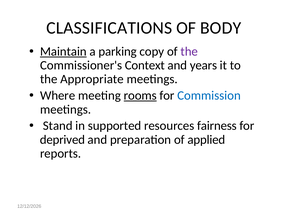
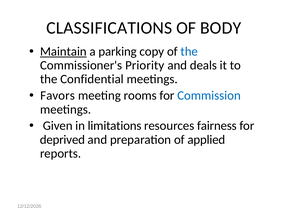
the at (189, 51) colour: purple -> blue
Context: Context -> Priority
years: years -> deals
Appropriate: Appropriate -> Confidential
Where: Where -> Favors
rooms underline: present -> none
Stand: Stand -> Given
supported: supported -> limitations
